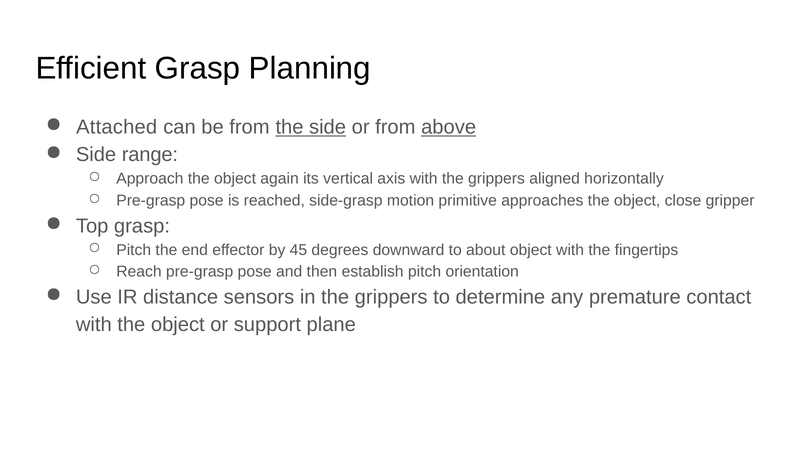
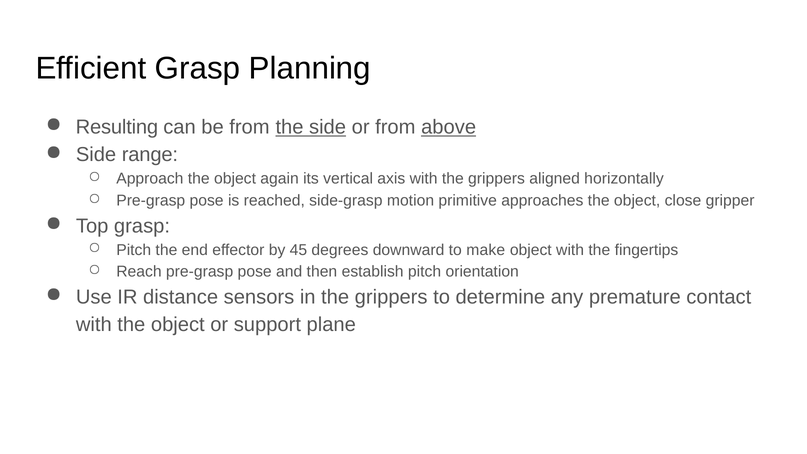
Attached: Attached -> Resulting
about: about -> make
